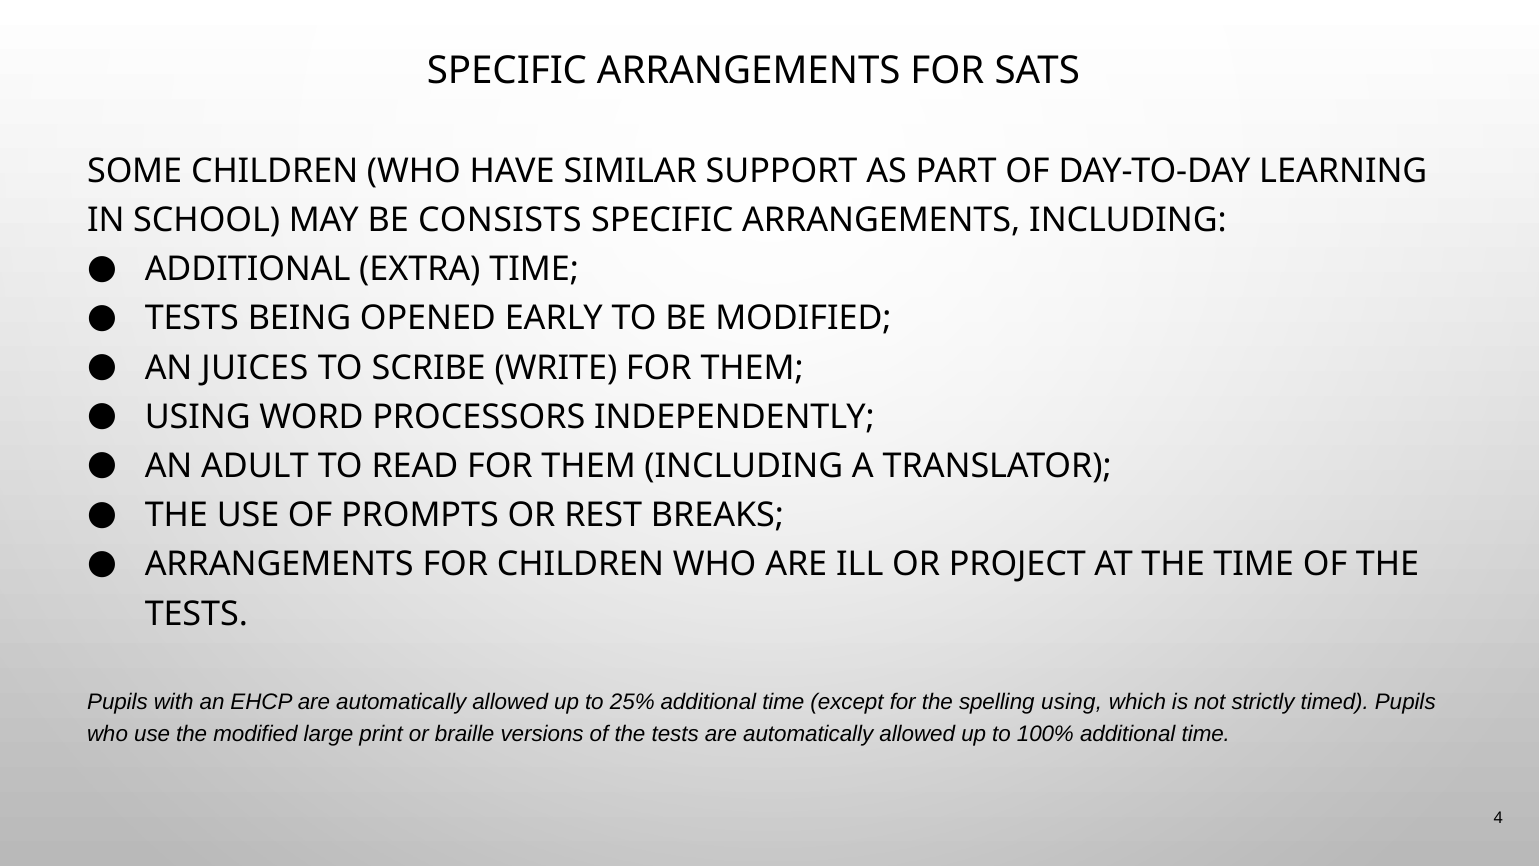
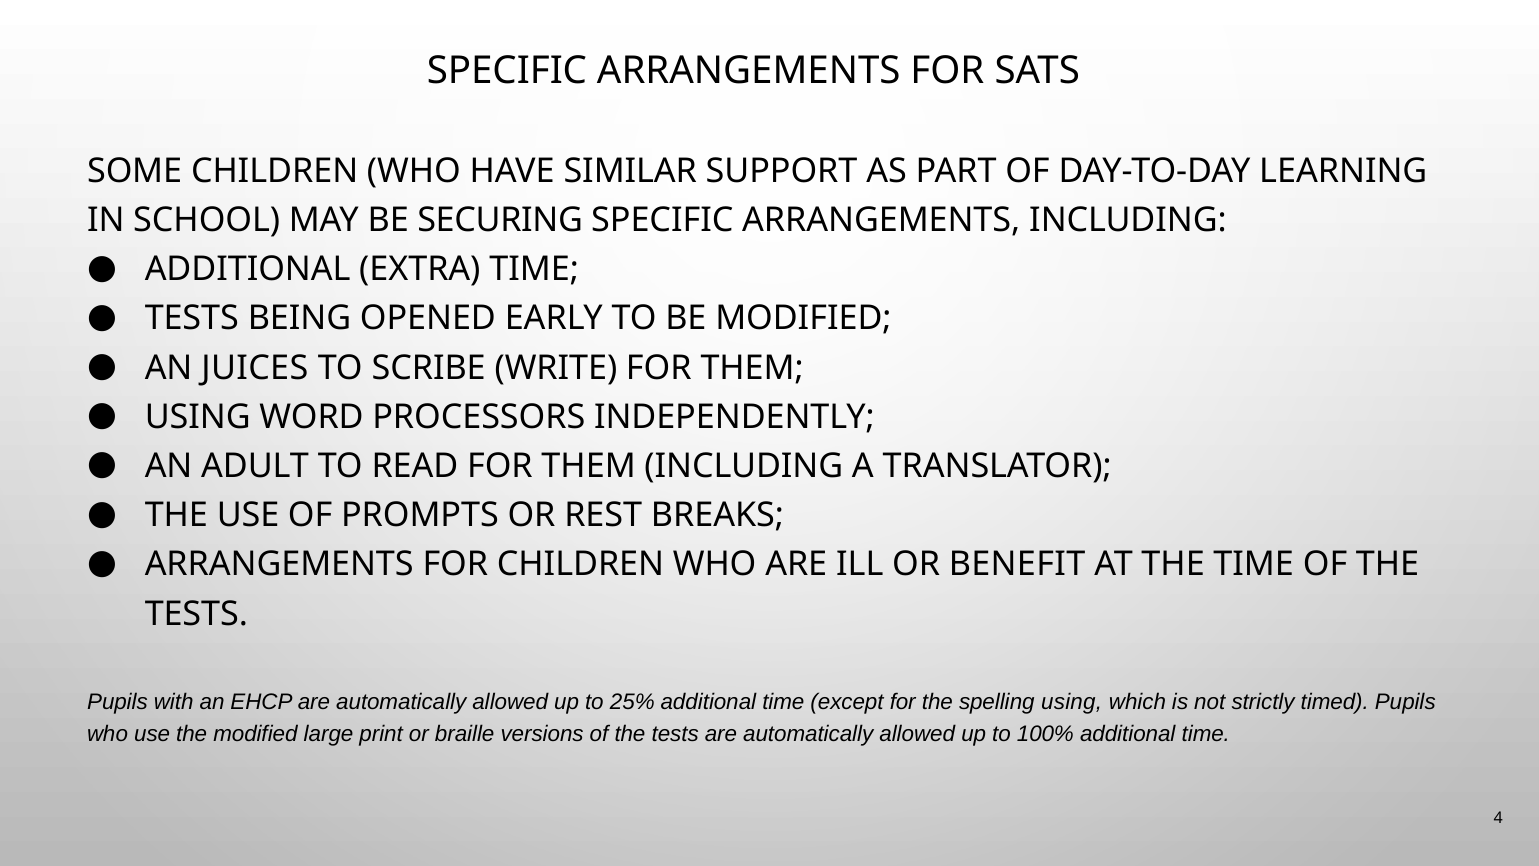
CONSISTS: CONSISTS -> SECURING
PROJECT: PROJECT -> BENEFIT
